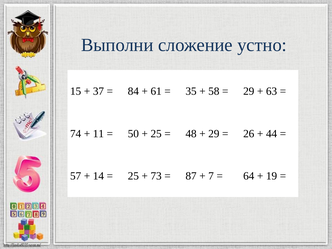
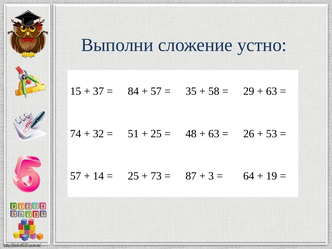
61 at (156, 91): 61 -> 57
11: 11 -> 32
50: 50 -> 51
29 at (214, 134): 29 -> 63
44: 44 -> 53
7: 7 -> 3
